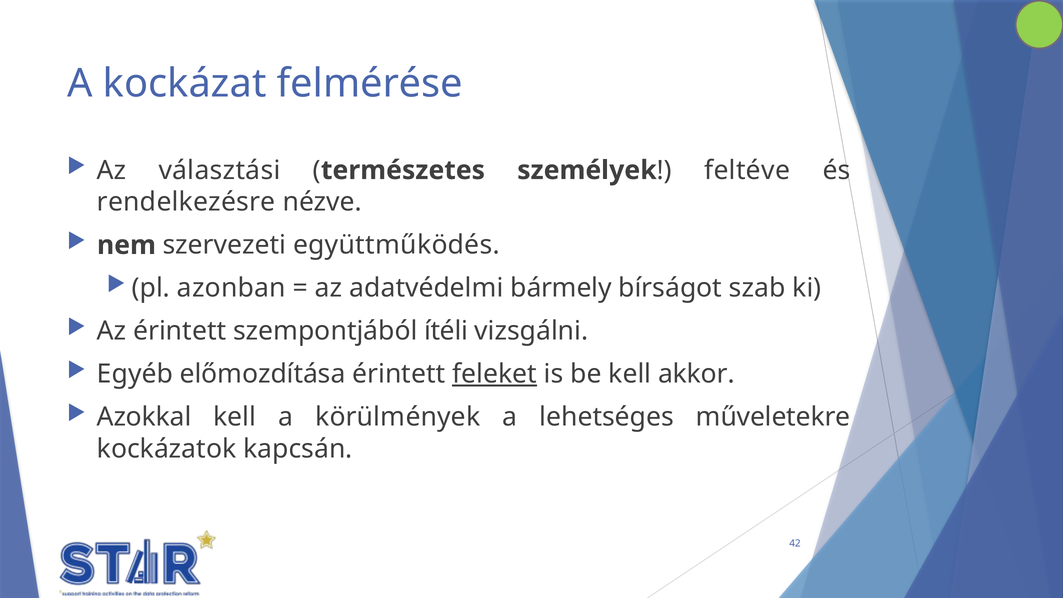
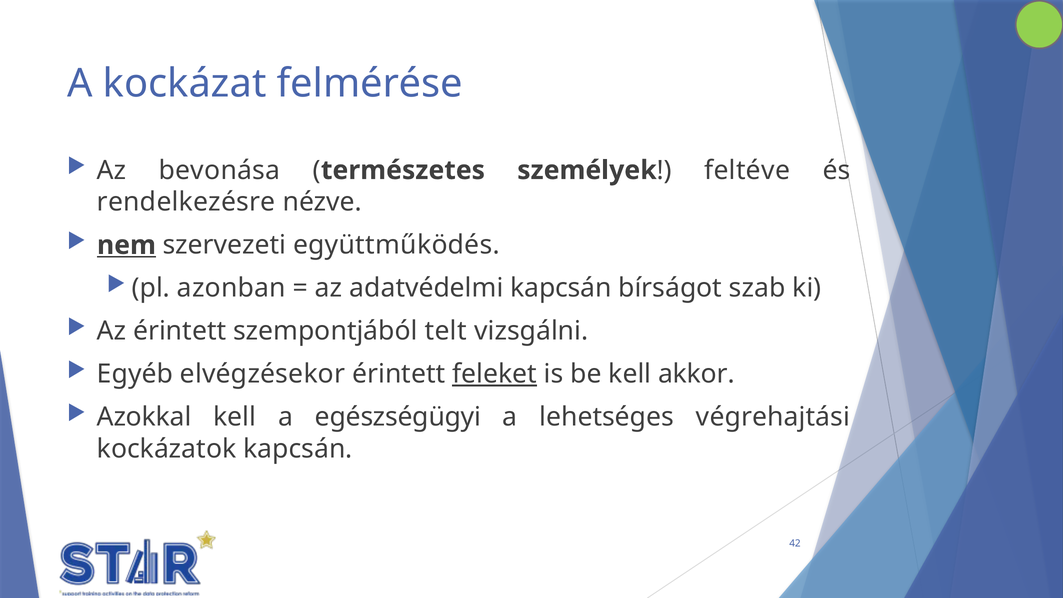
választási: választási -> bevonása
nem underline: none -> present
adatvédelmi bármely: bármely -> kapcsán
ítéli: ítéli -> telt
előmozdítása: előmozdítása -> elvégzésekor
körülmények: körülmények -> egészségügyi
műveletekre: műveletekre -> végrehajtási
